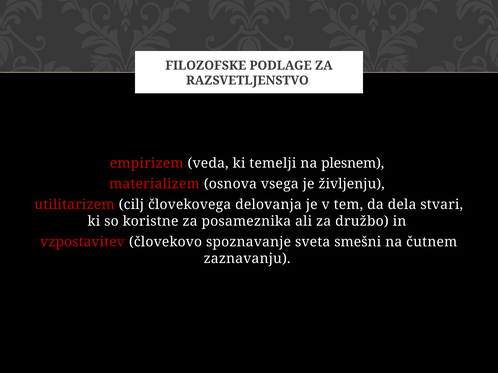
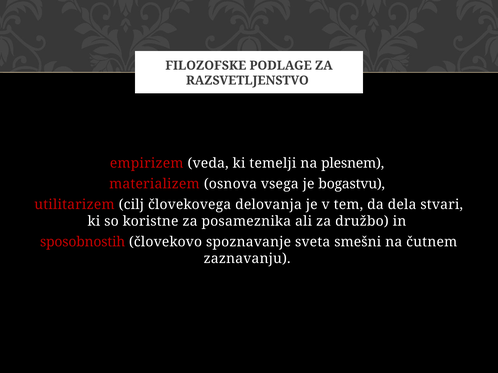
življenju: življenju -> bogastvu
vzpostavitev: vzpostavitev -> sposobnostih
